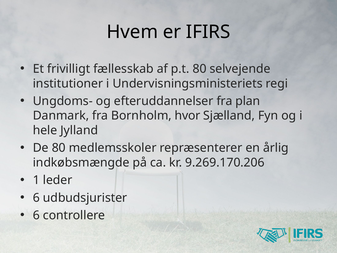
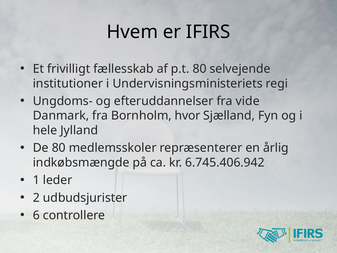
plan: plan -> vide
9.269.170.206: 9.269.170.206 -> 6.745.406.942
6 at (36, 198): 6 -> 2
